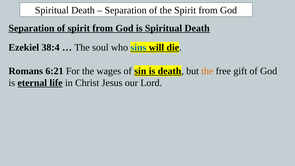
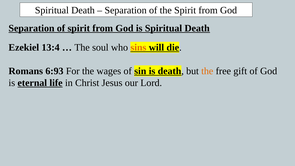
38:4: 38:4 -> 13:4
sins colour: blue -> orange
6:21: 6:21 -> 6:93
